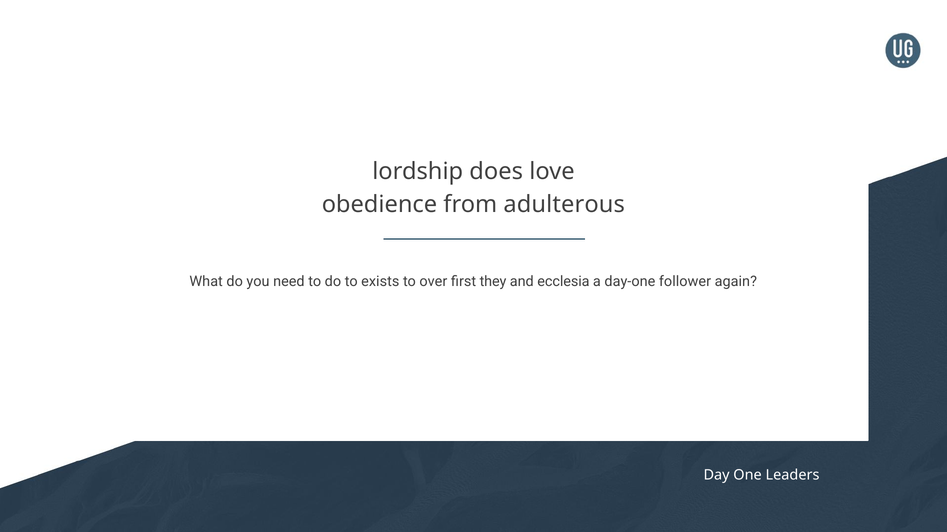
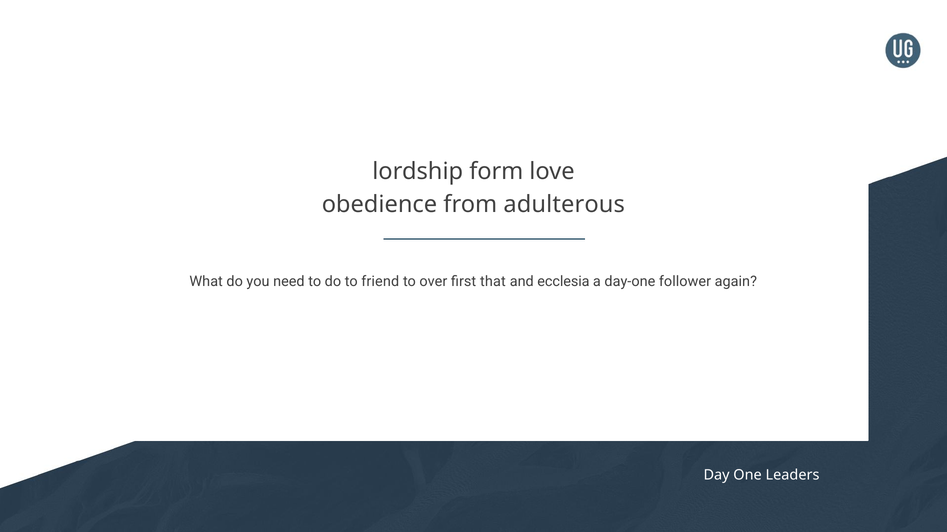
does: does -> form
exists: exists -> friend
they: they -> that
